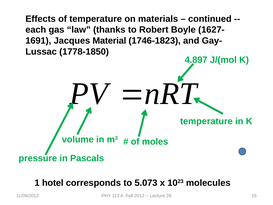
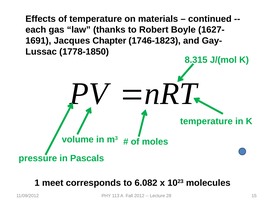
Material: Material -> Chapter
4.897: 4.897 -> 8.315
hotel: hotel -> meet
5.073: 5.073 -> 6.082
